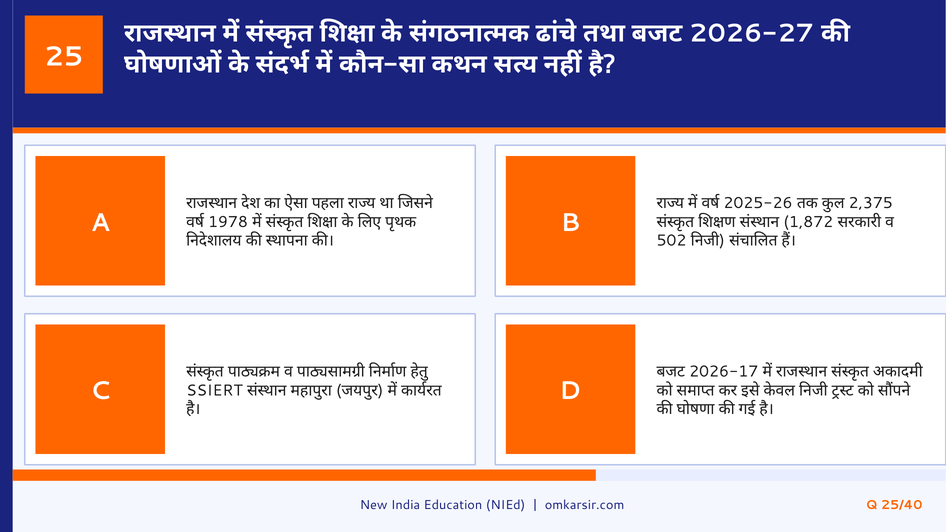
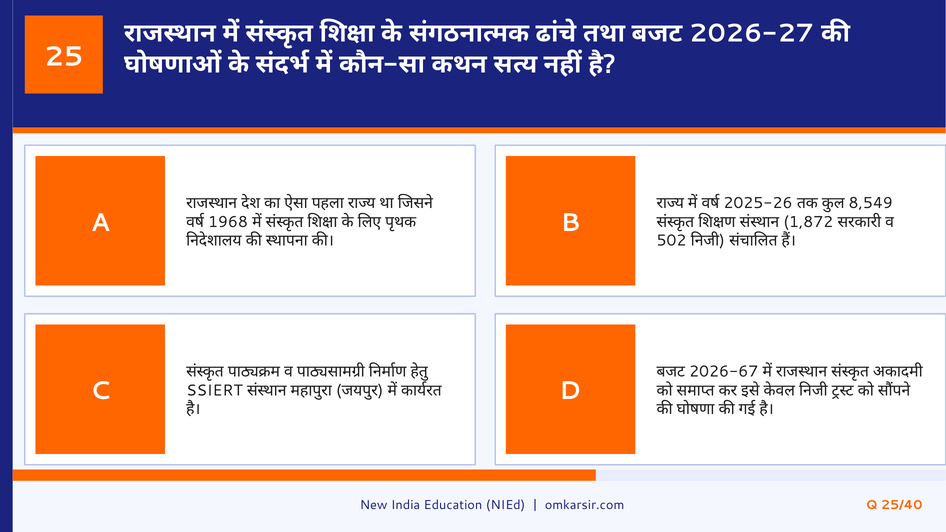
2,375: 2,375 -> 8,549
1978: 1978 -> 1968
2026-17: 2026-17 -> 2026-67
